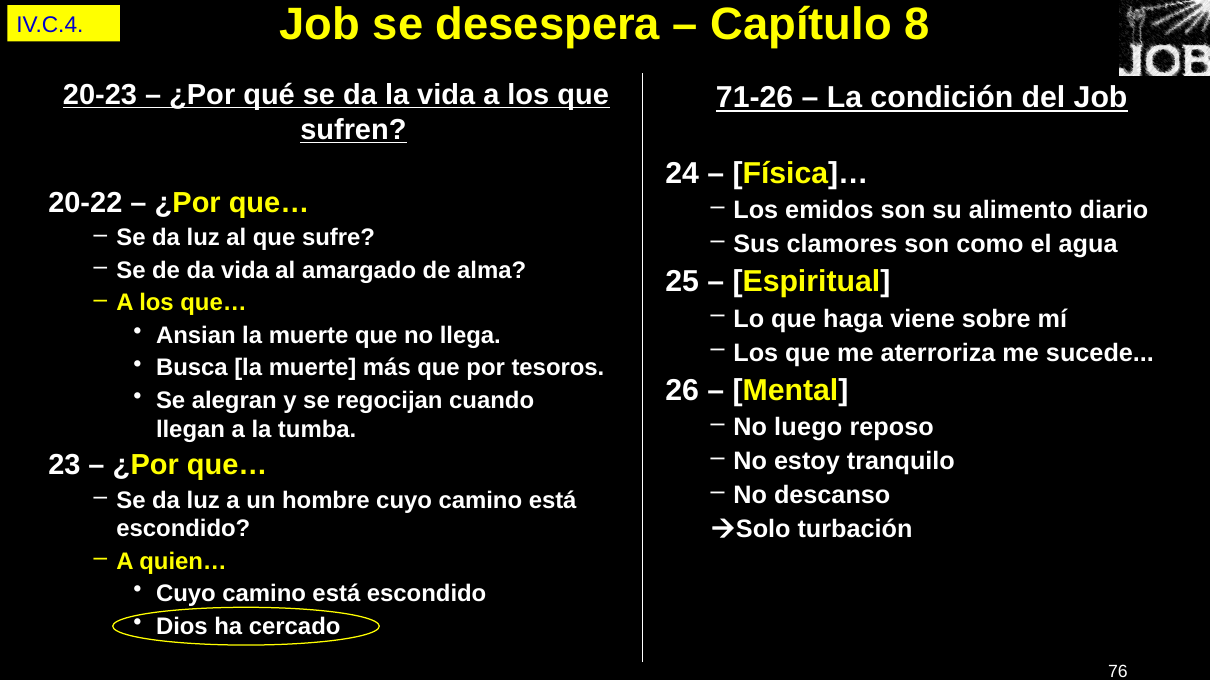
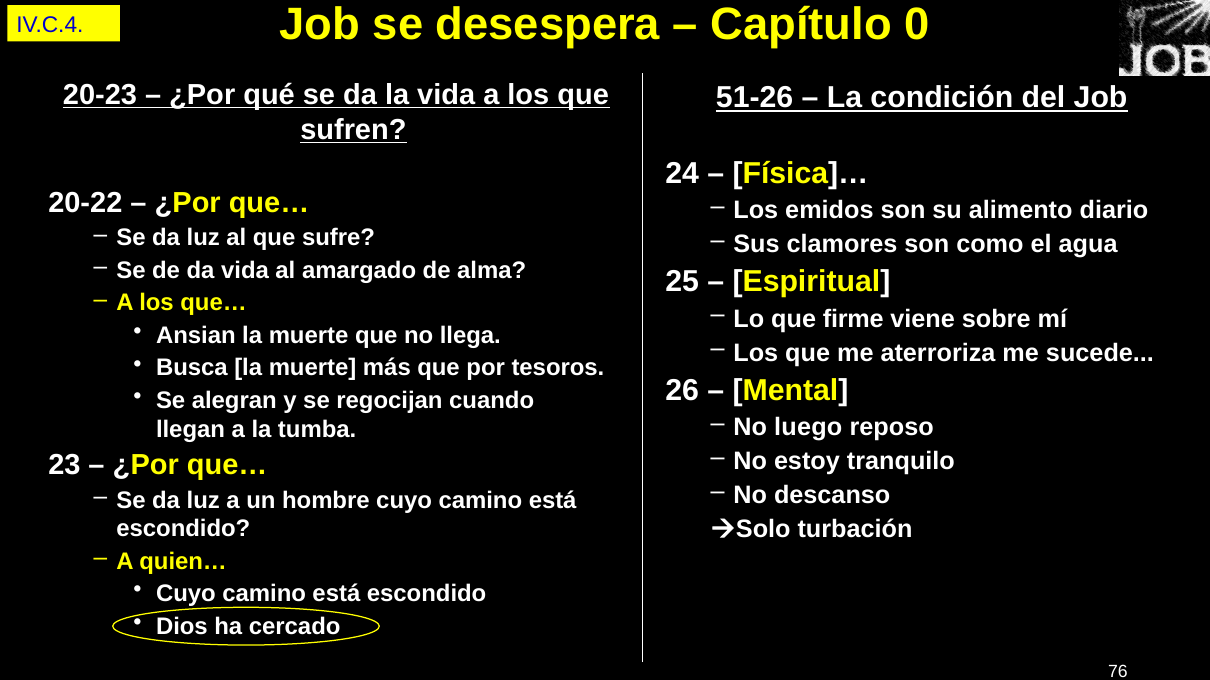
8: 8 -> 0
71-26: 71-26 -> 51-26
haga: haga -> firme
